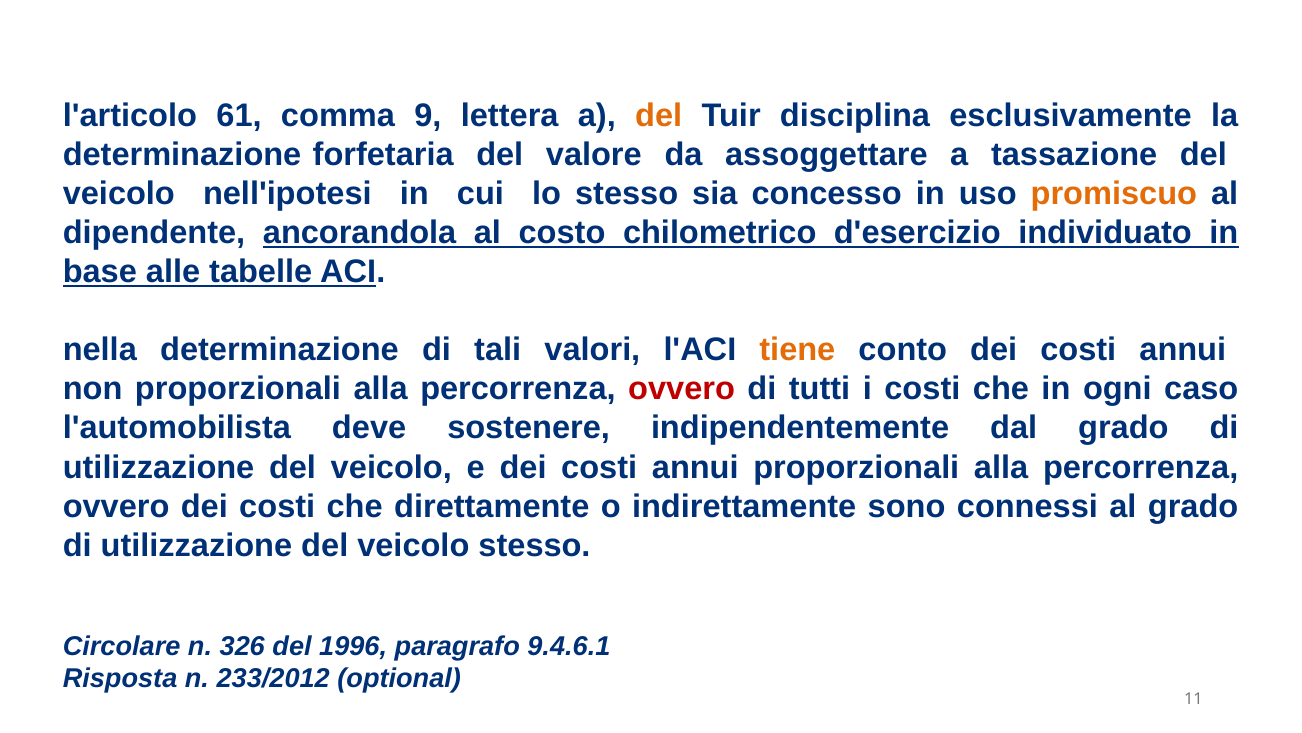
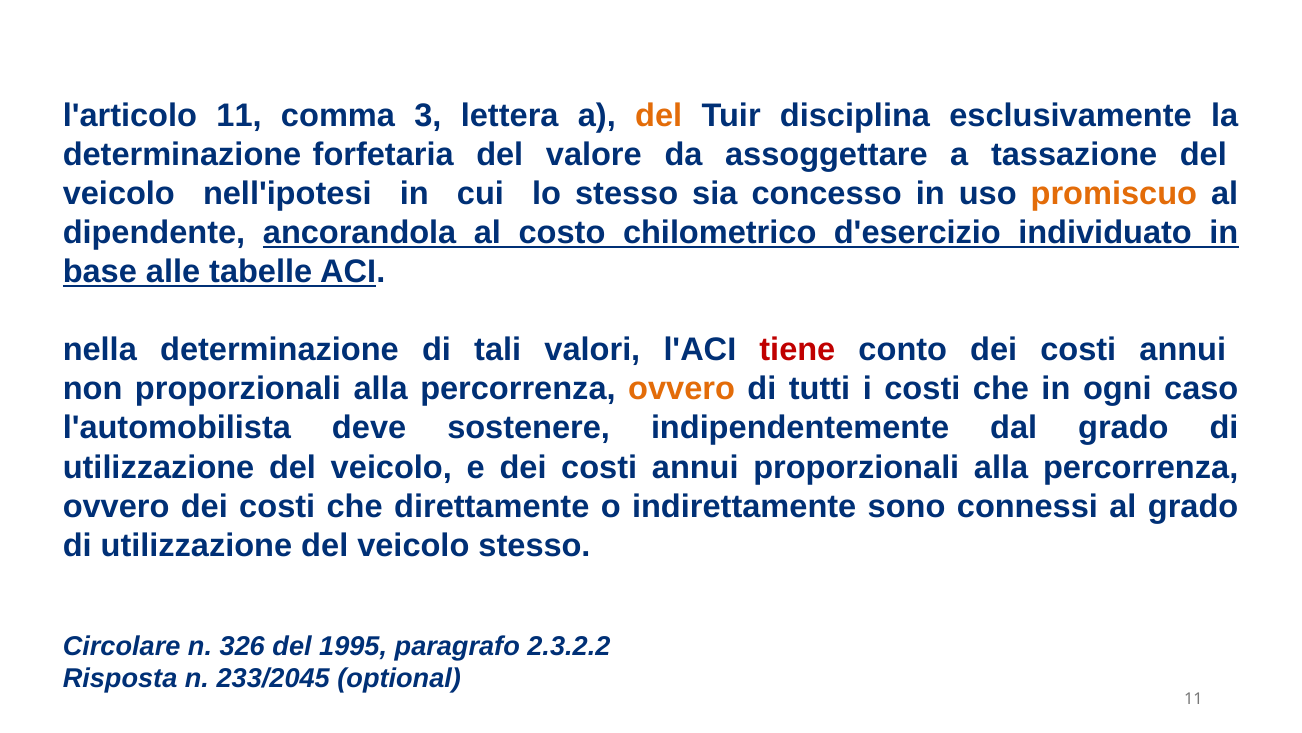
l'articolo 61: 61 -> 11
9: 9 -> 3
tiene colour: orange -> red
ovvero at (682, 389) colour: red -> orange
1996: 1996 -> 1995
9.4.6.1: 9.4.6.1 -> 2.3.2.2
233/2012: 233/2012 -> 233/2045
